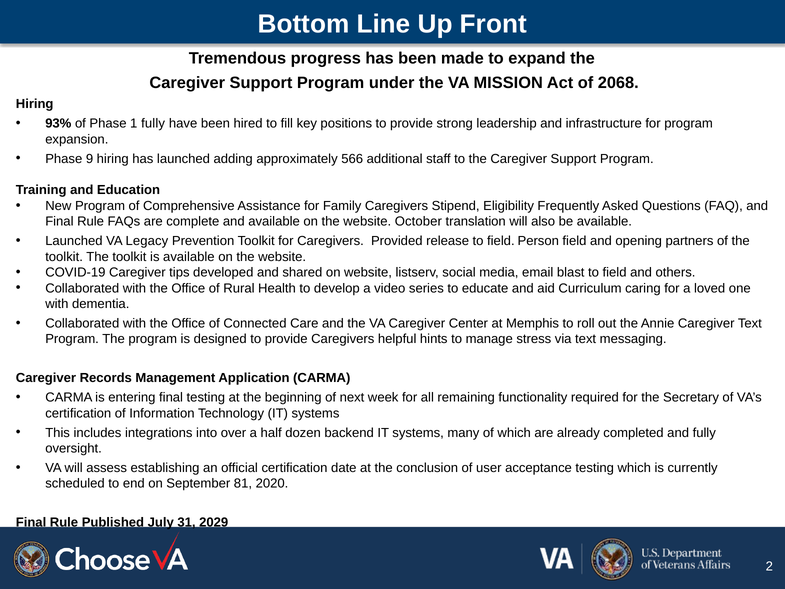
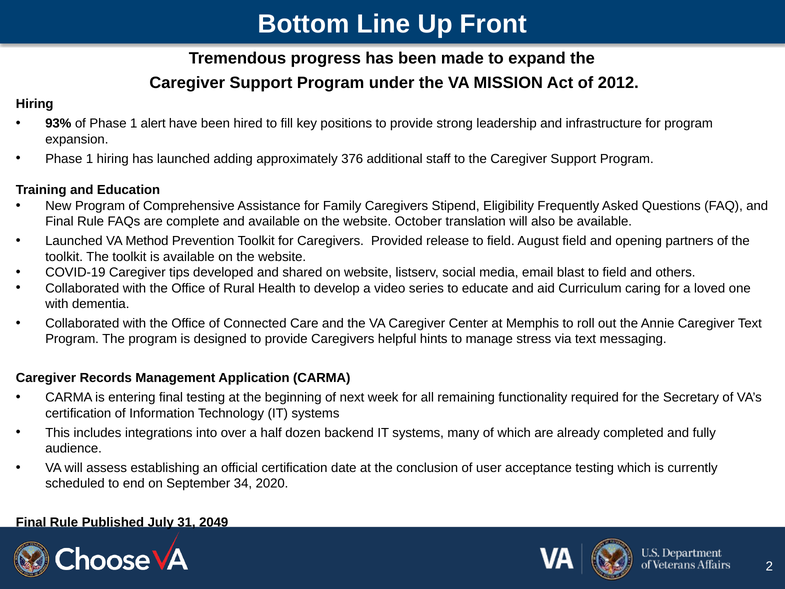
2068: 2068 -> 2012
1 fully: fully -> alert
9 at (90, 159): 9 -> 1
566: 566 -> 376
Legacy: Legacy -> Method
Person: Person -> August
oversight: oversight -> audience
81: 81 -> 34
2029: 2029 -> 2049
